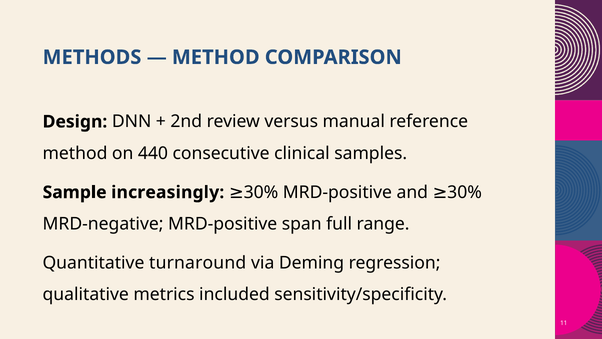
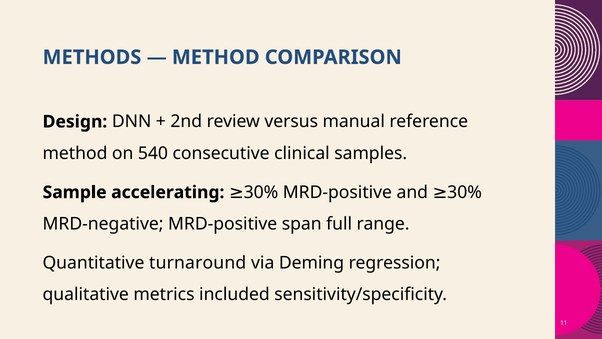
440: 440 -> 540
increasingly: increasingly -> accelerating
